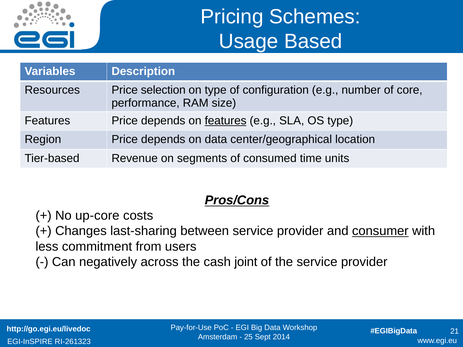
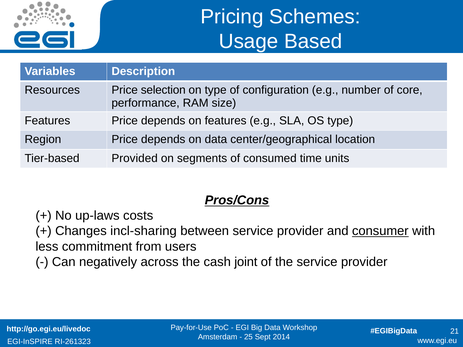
features at (226, 121) underline: present -> none
Revenue: Revenue -> Provided
up-core: up-core -> up-laws
last-sharing: last-sharing -> incl-sharing
